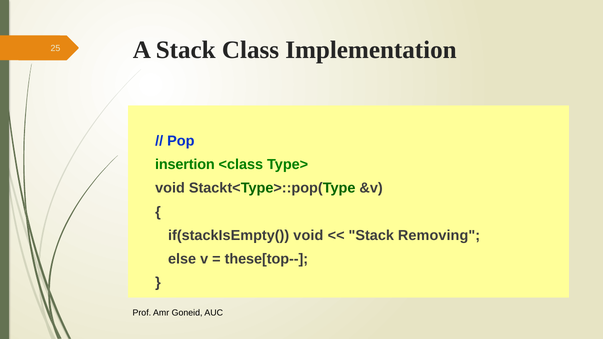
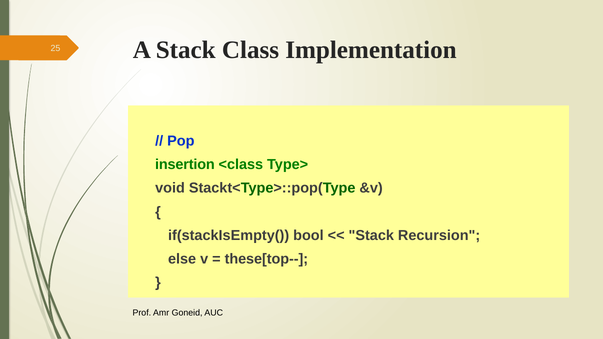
if(stackIsEmpty( void: void -> bool
Removing: Removing -> Recursion
